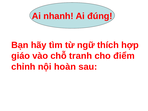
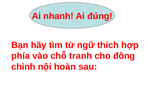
giáo: giáo -> phía
điểm: điểm -> đông
